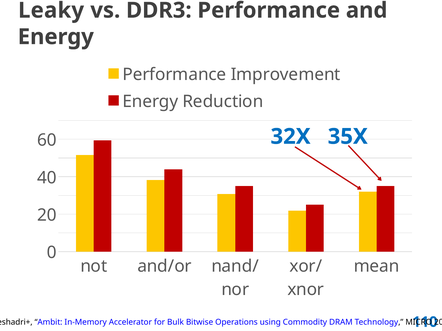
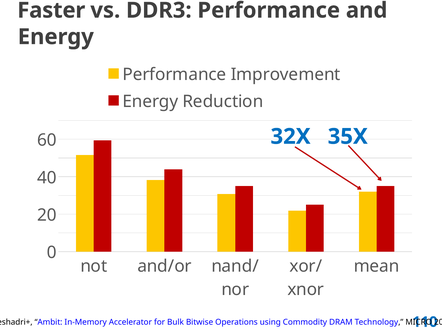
Leaky: Leaky -> Faster
